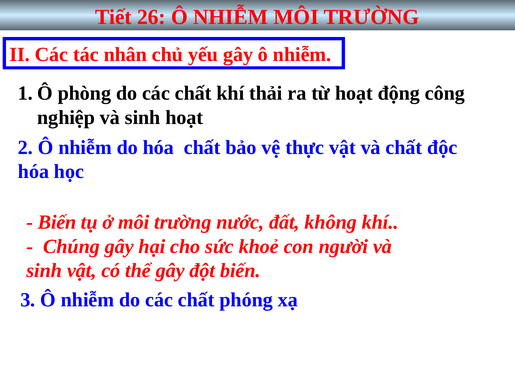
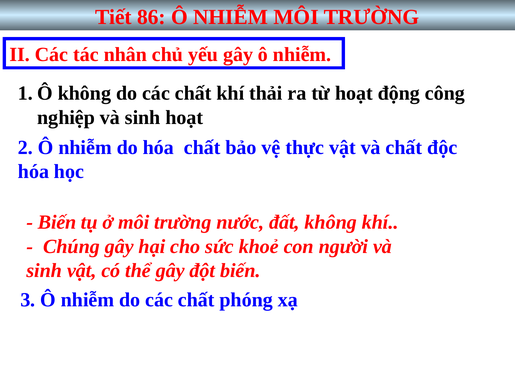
26: 26 -> 86
phòng at (84, 93): phòng -> không
